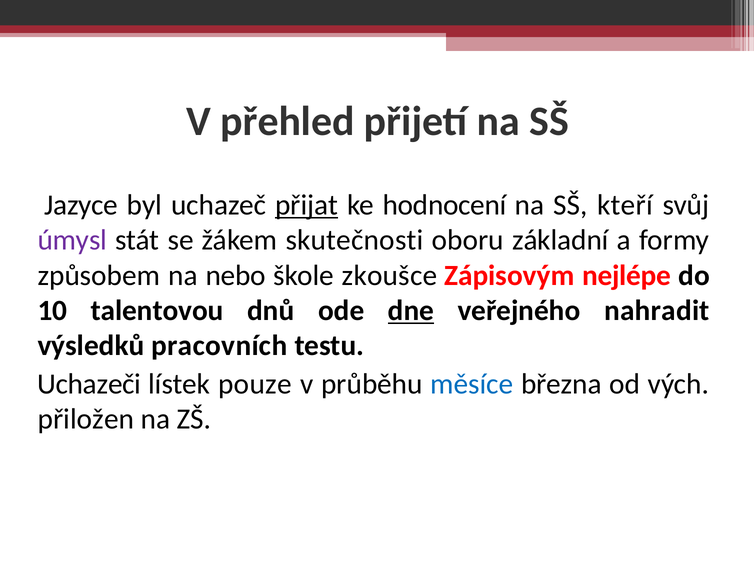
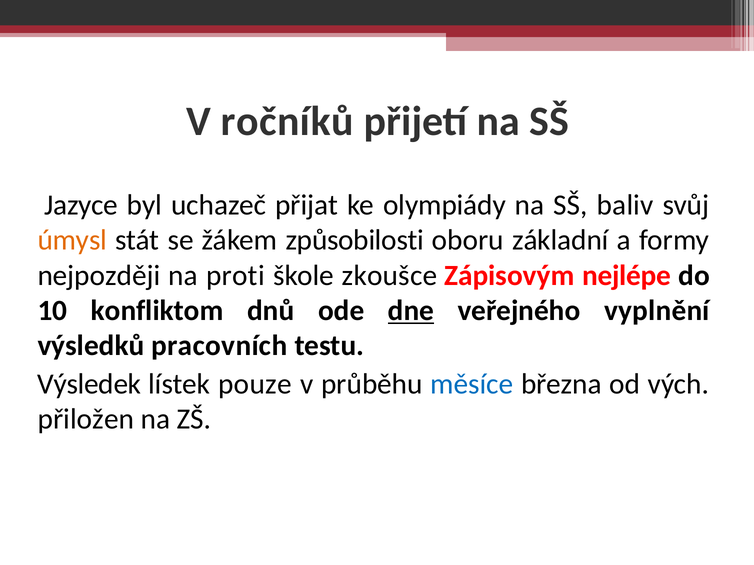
přehled: přehled -> ročníků
přijat underline: present -> none
hodnocení: hodnocení -> olympiády
kteří: kteří -> baliv
úmysl colour: purple -> orange
skutečnosti: skutečnosti -> způsobilosti
způsobem: způsobem -> nejpozději
nebo: nebo -> proti
talentovou: talentovou -> konfliktom
nahradit: nahradit -> vyplnění
Uchazeči: Uchazeči -> Výsledek
